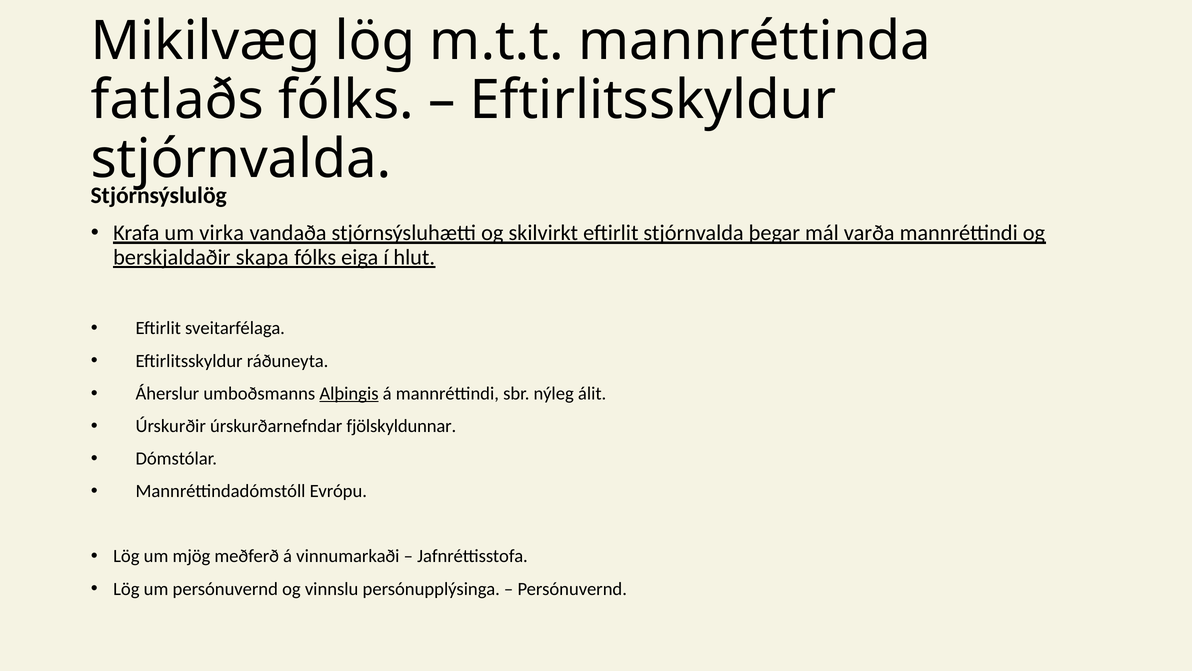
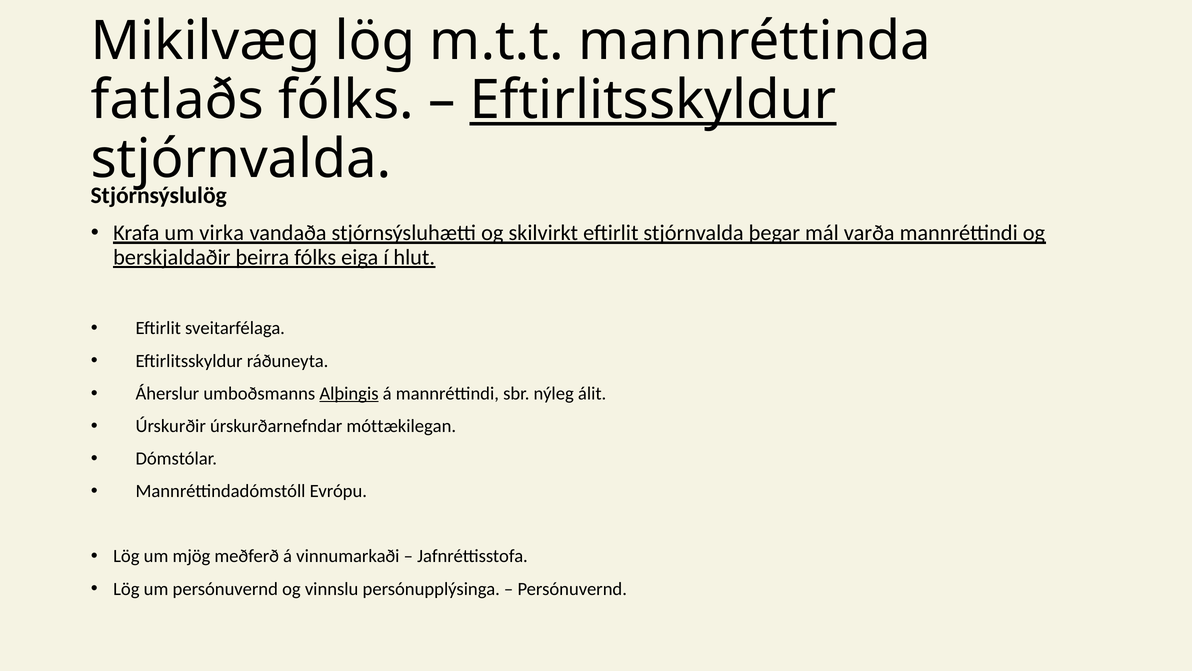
Eftirlitsskyldur at (653, 100) underline: none -> present
skapa: skapa -> þeirra
fjölskyldunnar: fjölskyldunnar -> móttækilegan
